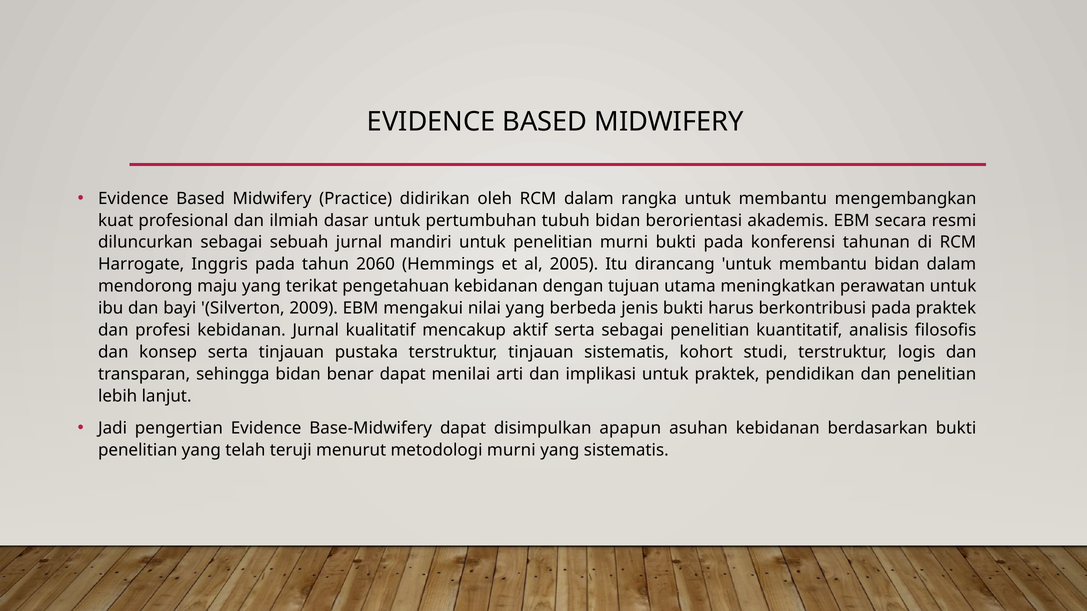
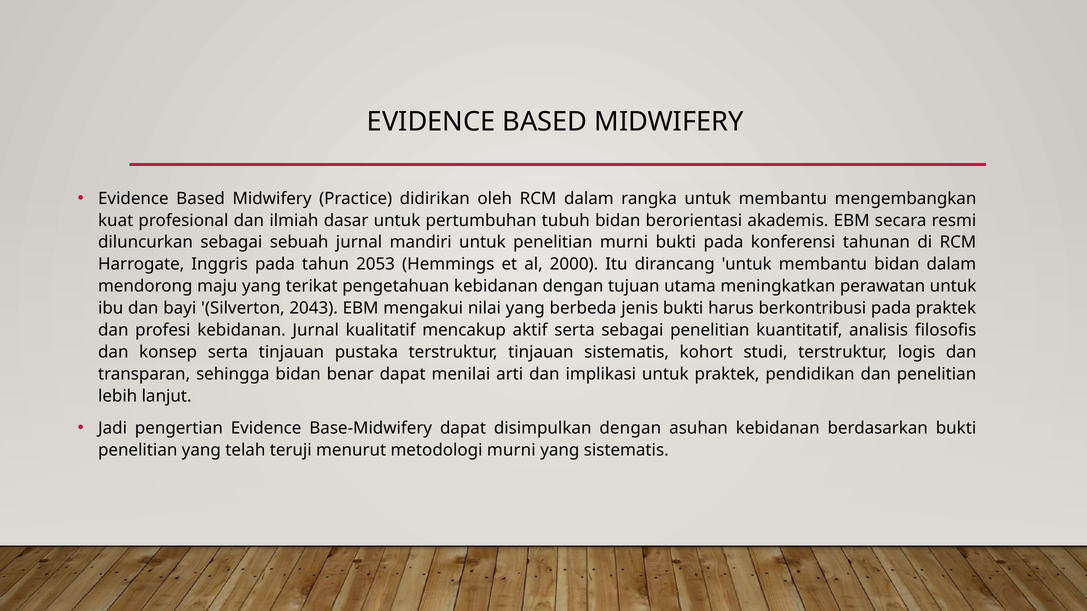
2060: 2060 -> 2053
2005: 2005 -> 2000
2009: 2009 -> 2043
disimpulkan apapun: apapun -> dengan
